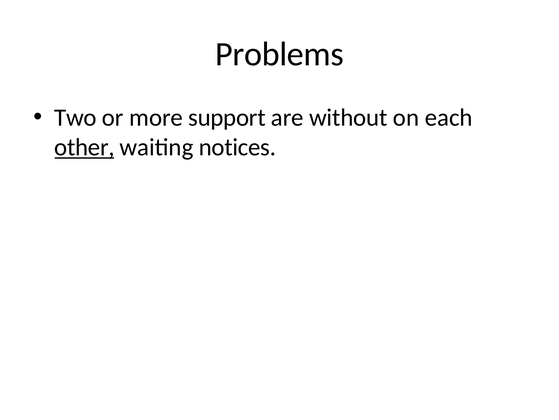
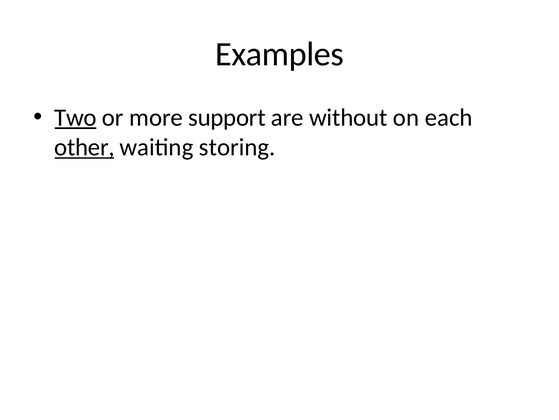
Problems: Problems -> Examples
Two underline: none -> present
notices: notices -> storing
